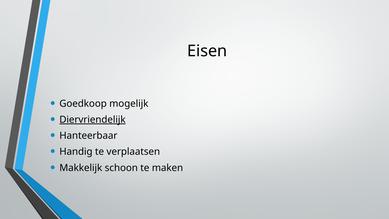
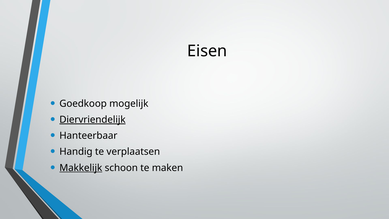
Makkelijk underline: none -> present
